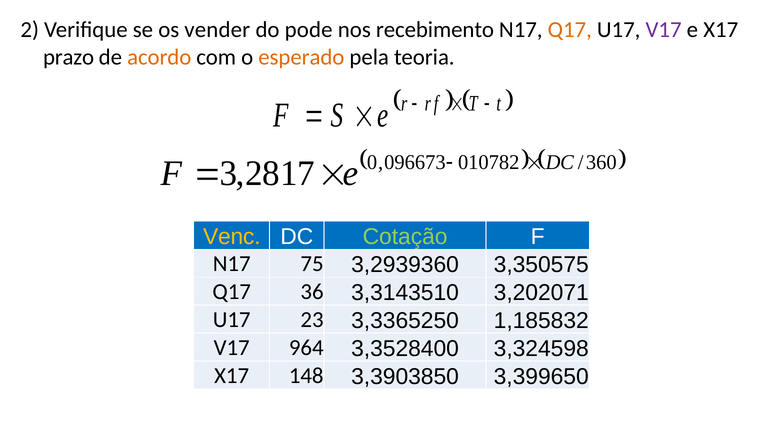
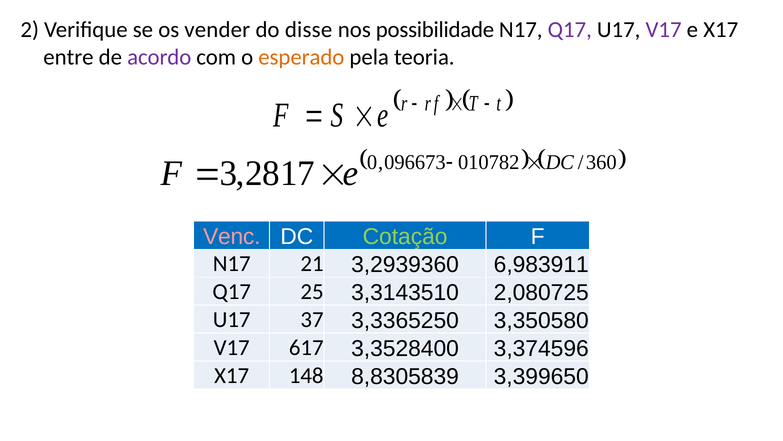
pode: pode -> disse
recebimento: recebimento -> possibilidade
Q17 at (570, 30) colour: orange -> purple
prazo: prazo -> entre
acordo colour: orange -> purple
Venc colour: yellow -> pink
75: 75 -> 21
3,350575: 3,350575 -> 6,983911
36: 36 -> 25
3,202071: 3,202071 -> 2,080725
23: 23 -> 37
1,185832: 1,185832 -> 3,350580
964: 964 -> 617
3,324598: 3,324598 -> 3,374596
3,3903850: 3,3903850 -> 8,8305839
